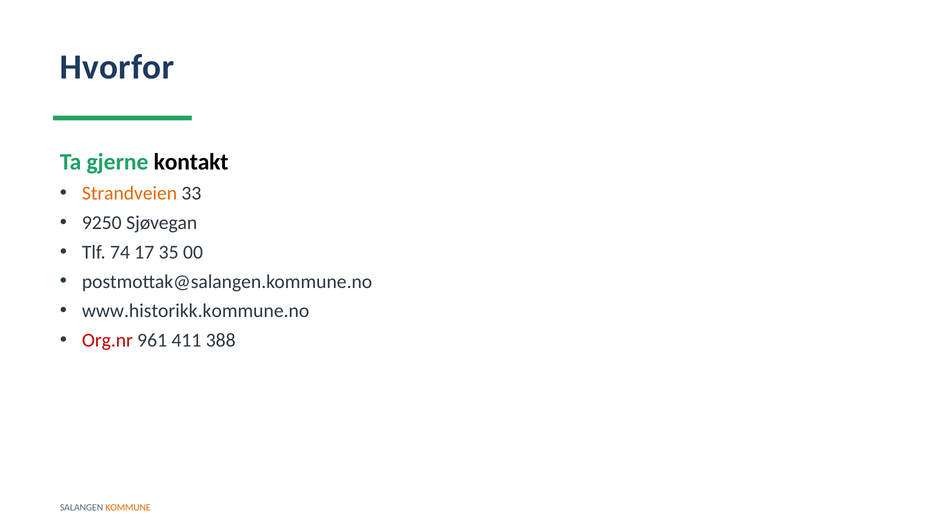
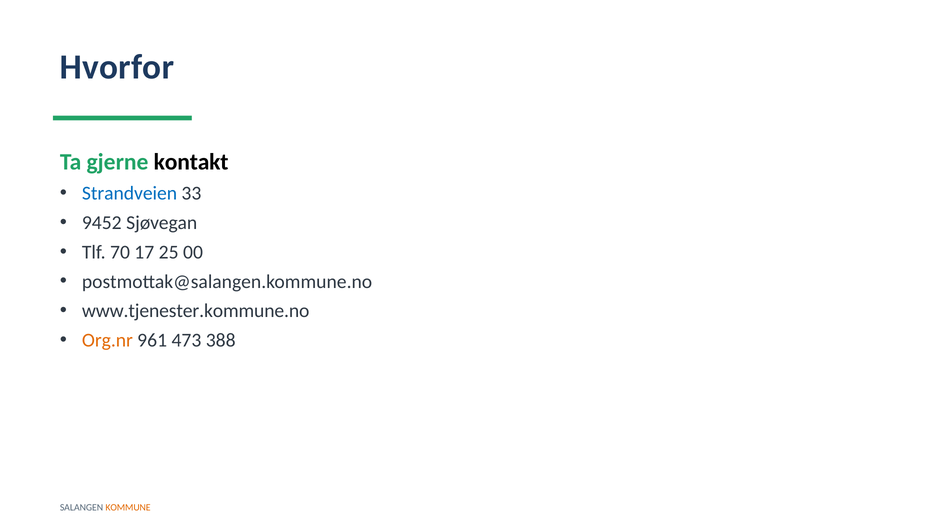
Strandveien colour: orange -> blue
9250: 9250 -> 9452
74: 74 -> 70
35: 35 -> 25
www.historikk.kommune.no: www.historikk.kommune.no -> www.tjenester.kommune.no
Org.nr colour: red -> orange
411: 411 -> 473
